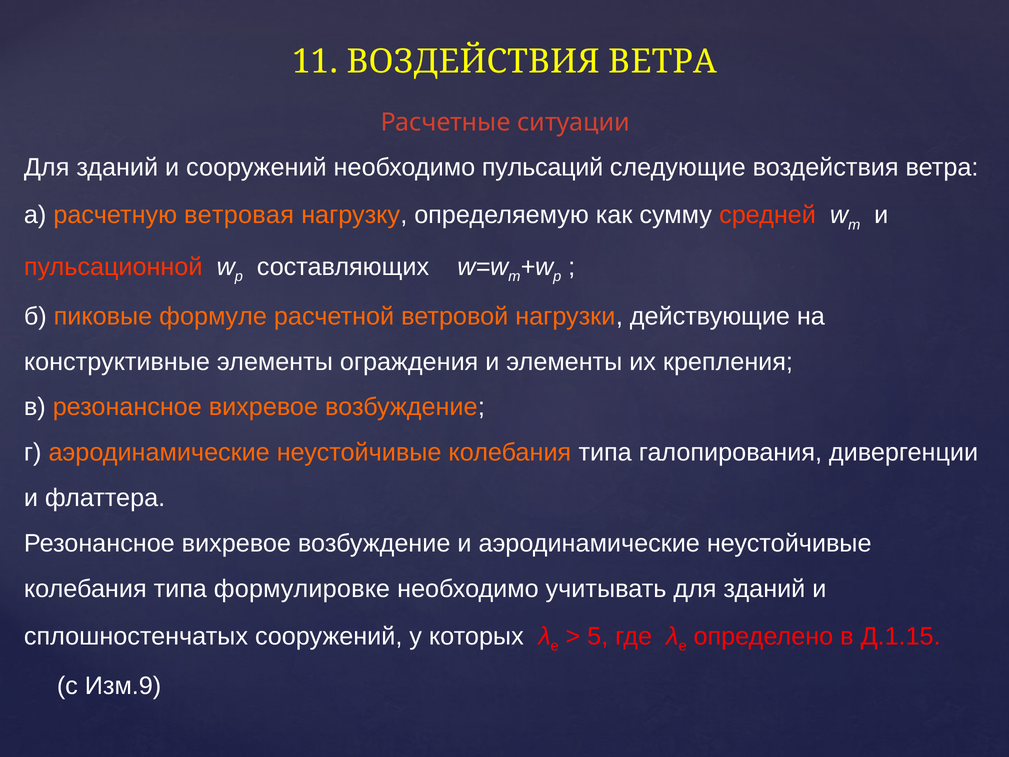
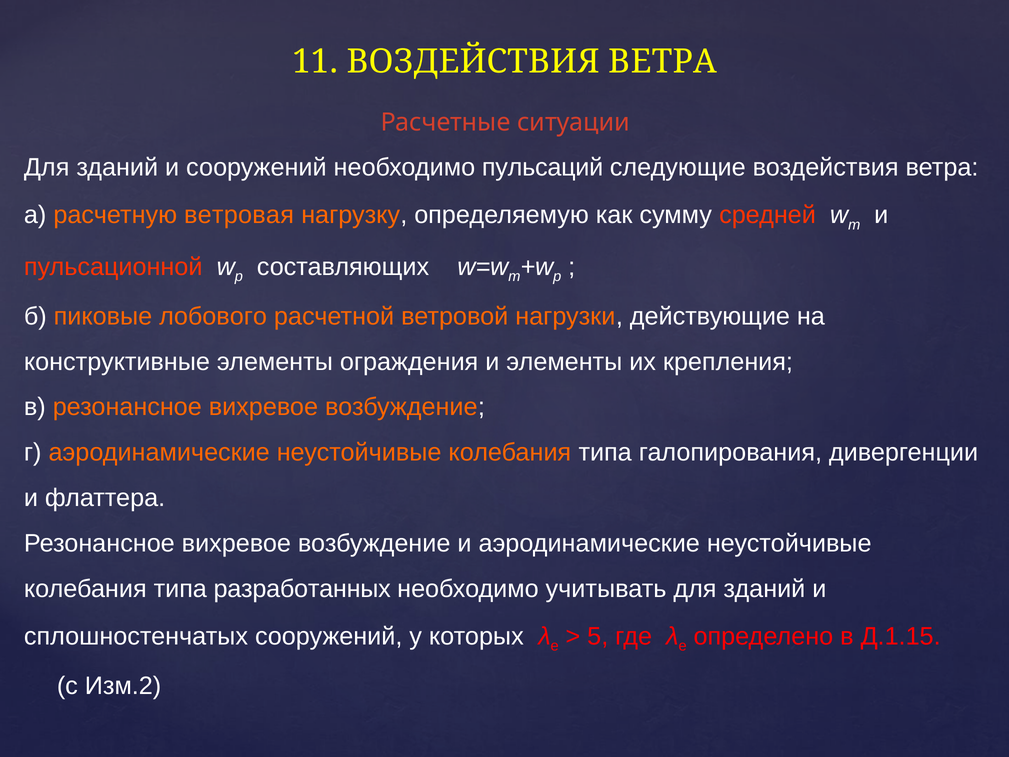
формуле: формуле -> лобового
формулировке: формулировке -> разработанных
Изм.9: Изм.9 -> Изм.2
